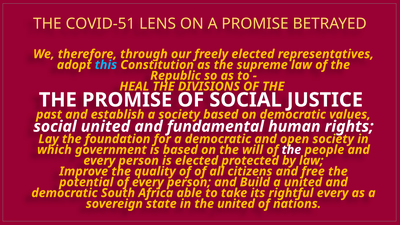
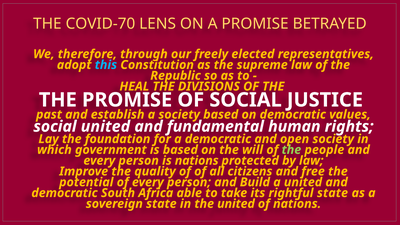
COVID-51: COVID-51 -> COVID-70
the at (291, 150) colour: white -> light green
is elected: elected -> nations
rightful every: every -> state
